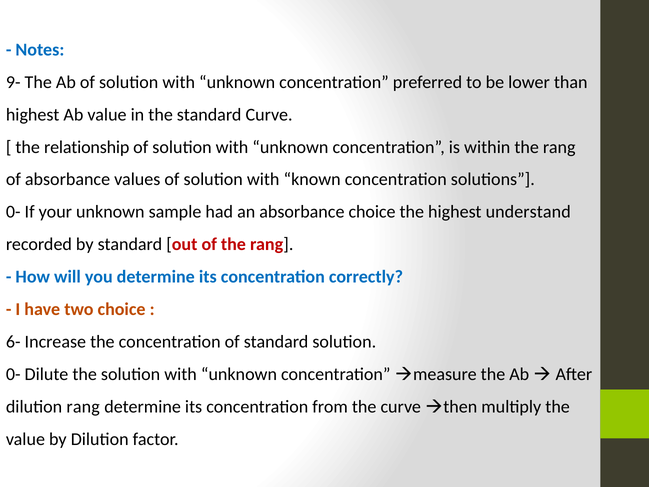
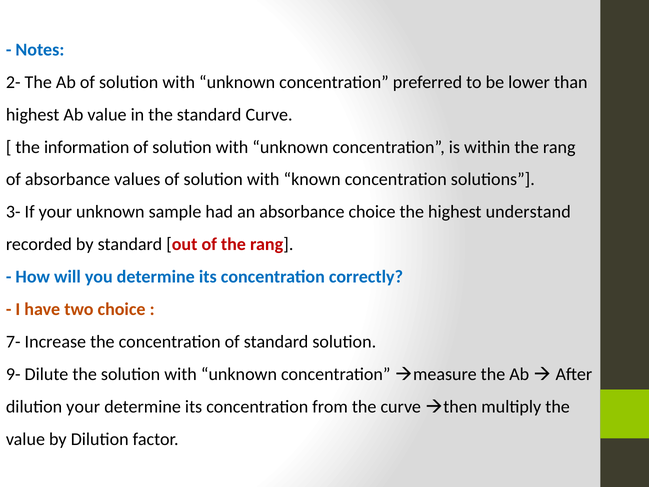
9-: 9- -> 2-
relationship: relationship -> information
0- at (13, 212): 0- -> 3-
6-: 6- -> 7-
0- at (13, 374): 0- -> 9-
dilution rang: rang -> your
